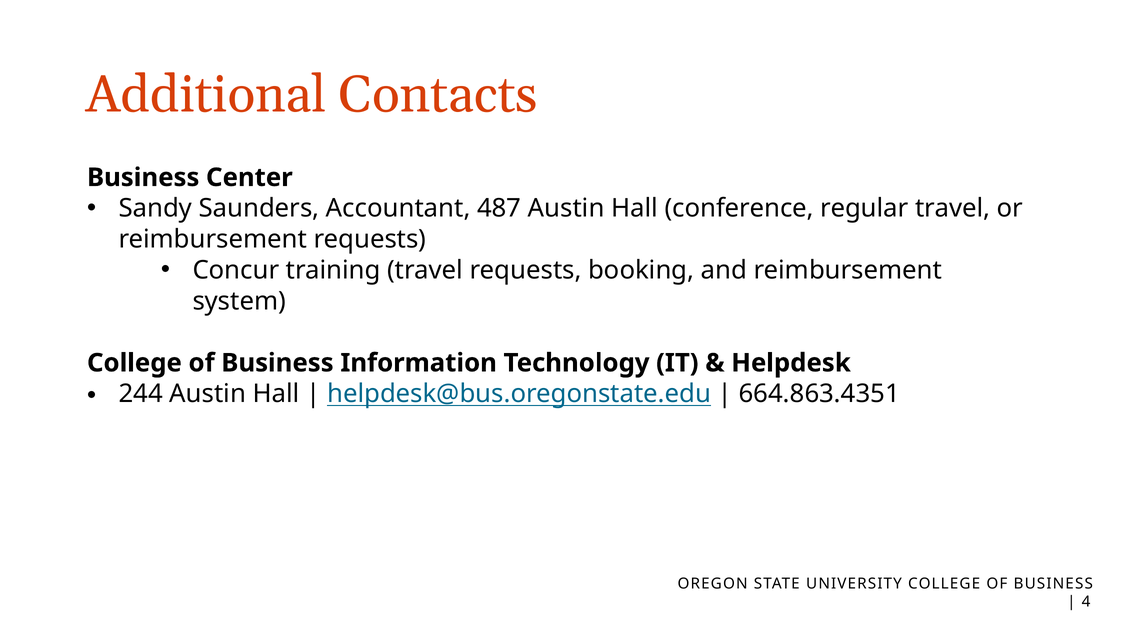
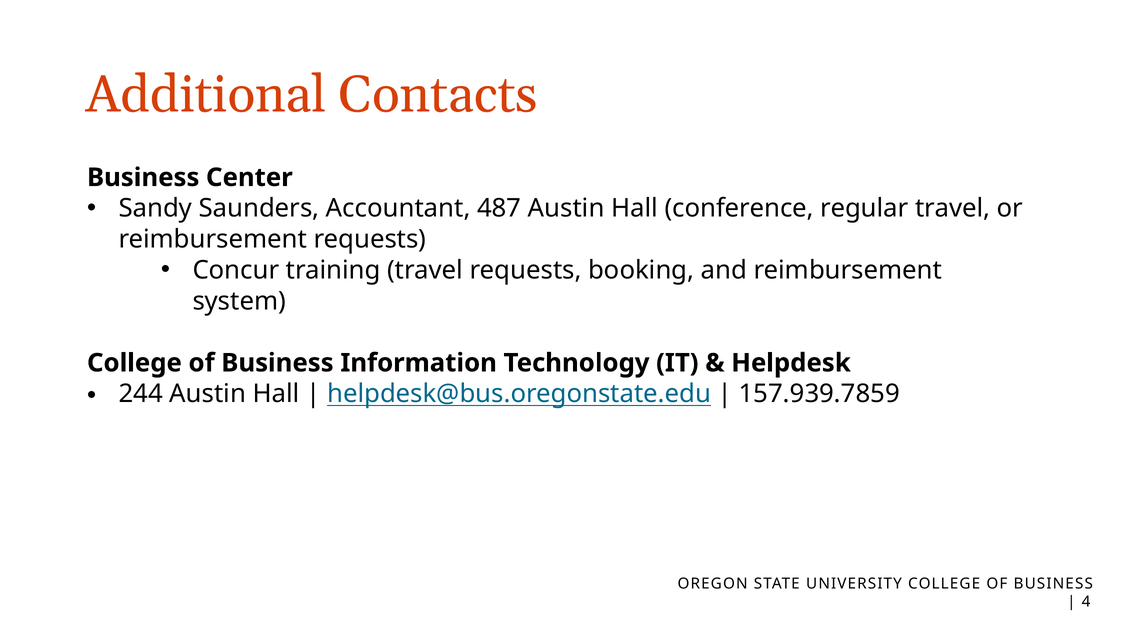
664.863.4351: 664.863.4351 -> 157.939.7859
